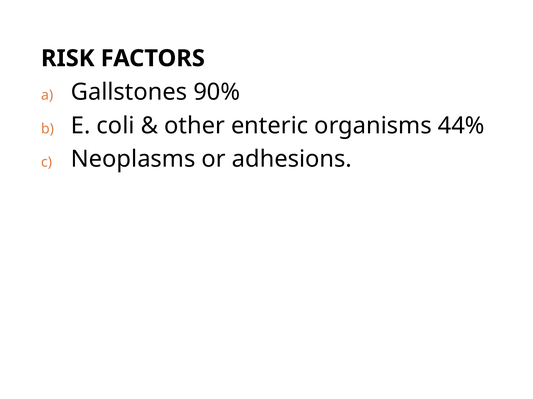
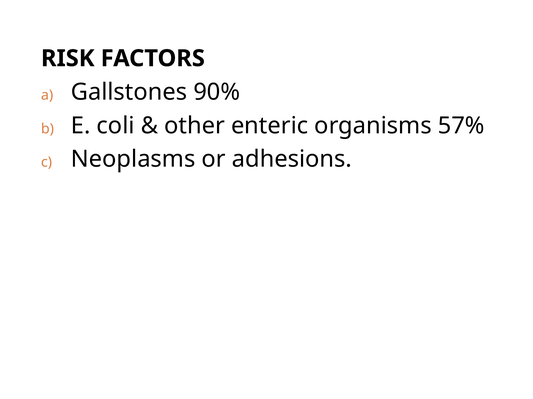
44%: 44% -> 57%
